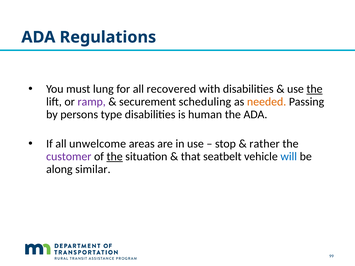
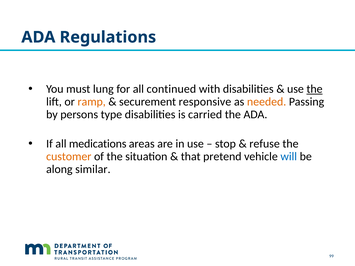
recovered: recovered -> continued
ramp colour: purple -> orange
scheduling: scheduling -> responsive
human: human -> carried
unwelcome: unwelcome -> medications
rather: rather -> refuse
customer colour: purple -> orange
the at (115, 157) underline: present -> none
seatbelt: seatbelt -> pretend
